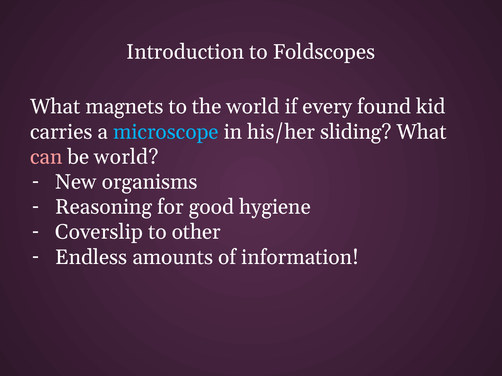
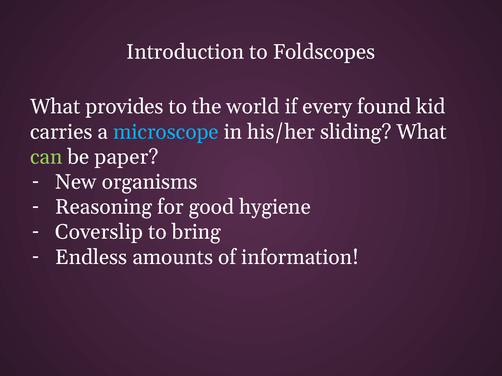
magnets: magnets -> provides
can colour: pink -> light green
be world: world -> paper
other: other -> bring
